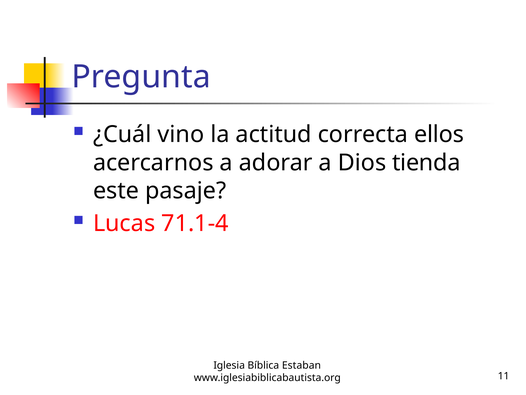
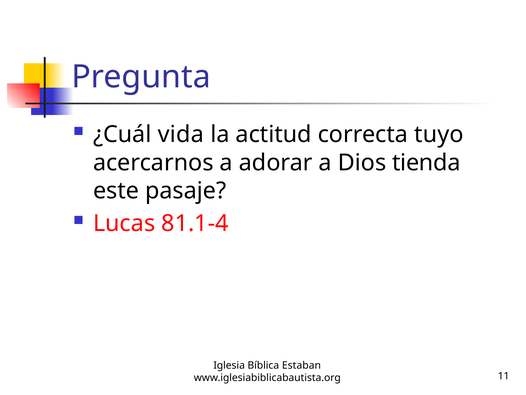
vino: vino -> vida
ellos: ellos -> tuyo
71.1-4: 71.1-4 -> 81.1-4
